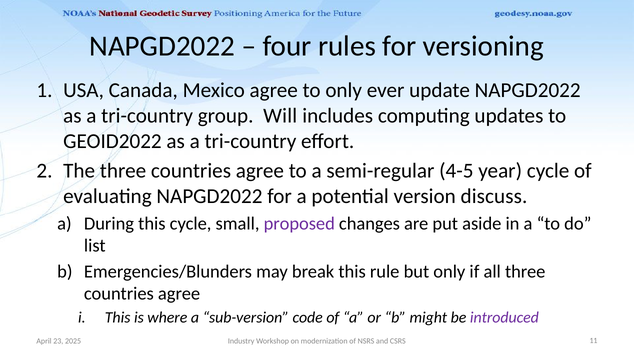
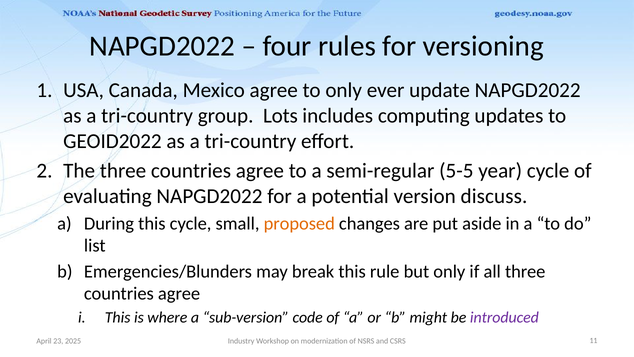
Will: Will -> Lots
4-5: 4-5 -> 5-5
proposed colour: purple -> orange
